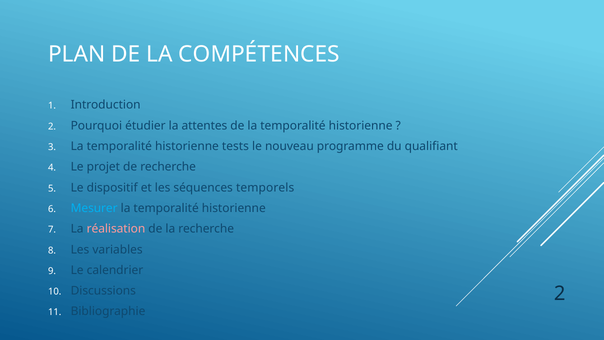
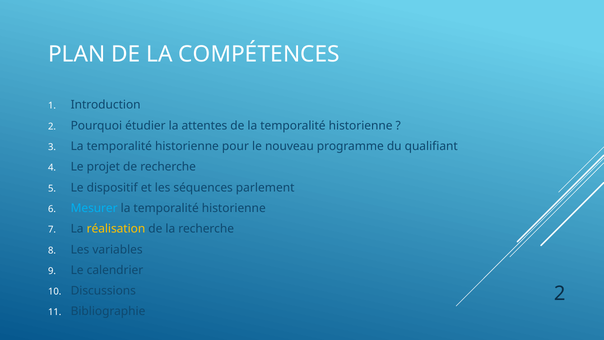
tests: tests -> pour
temporels: temporels -> parlement
réalisation colour: pink -> yellow
